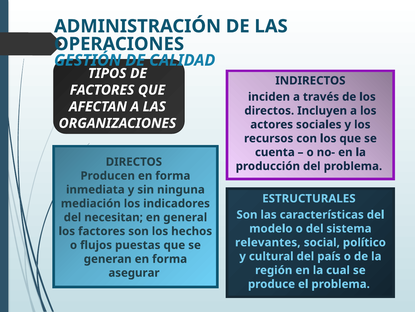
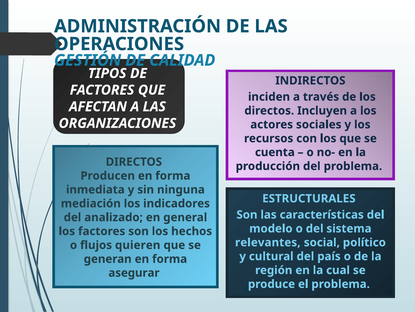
necesitan: necesitan -> analizado
puestas: puestas -> quieren
